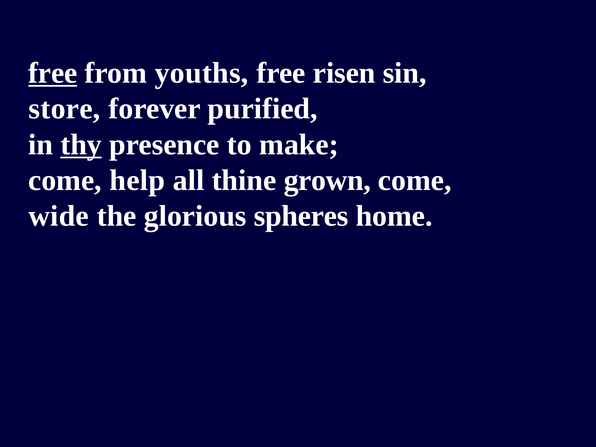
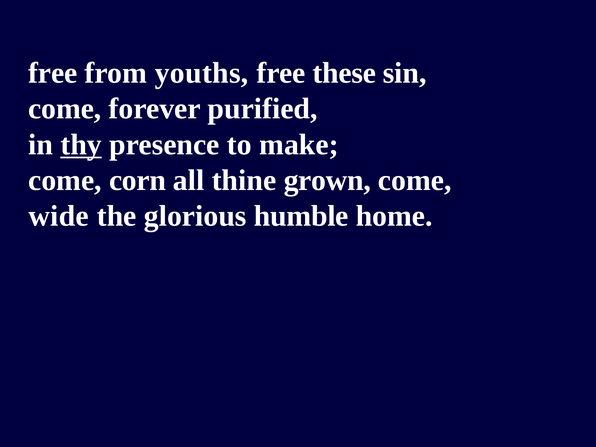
free at (53, 73) underline: present -> none
risen: risen -> these
store at (65, 109): store -> come
help: help -> corn
spheres: spheres -> humble
